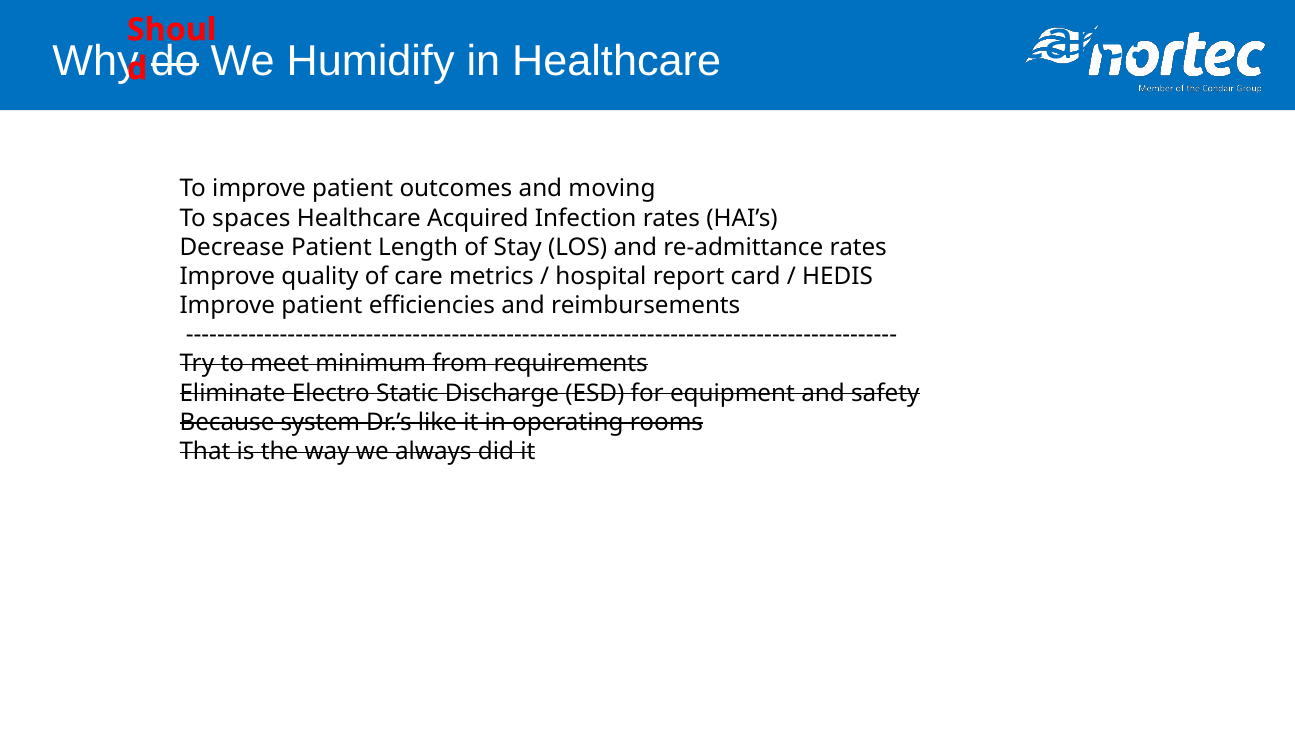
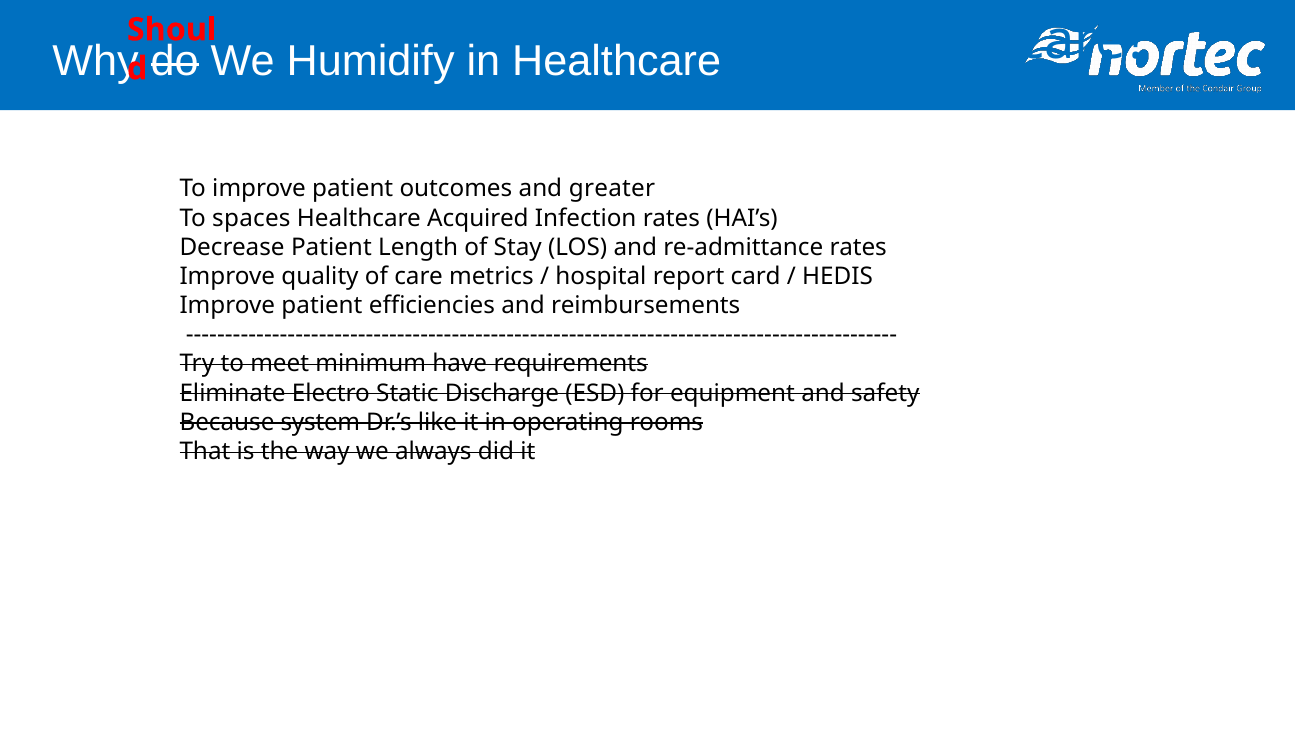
moving: moving -> greater
from: from -> have
